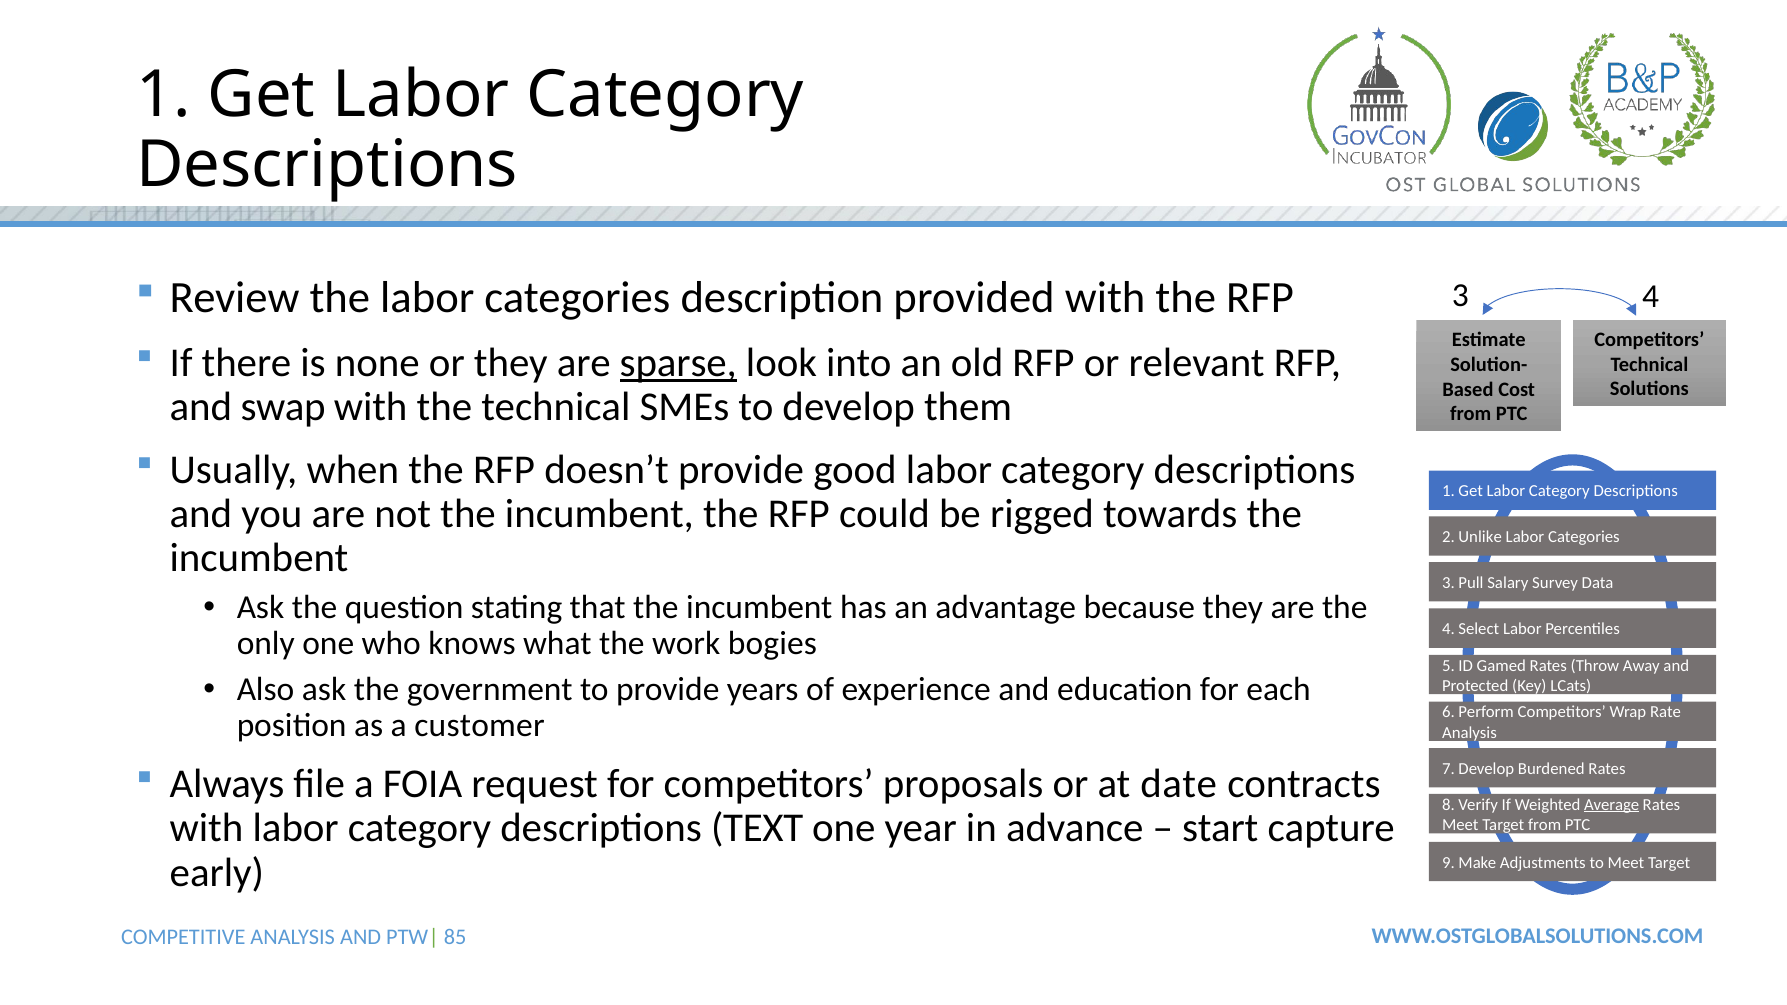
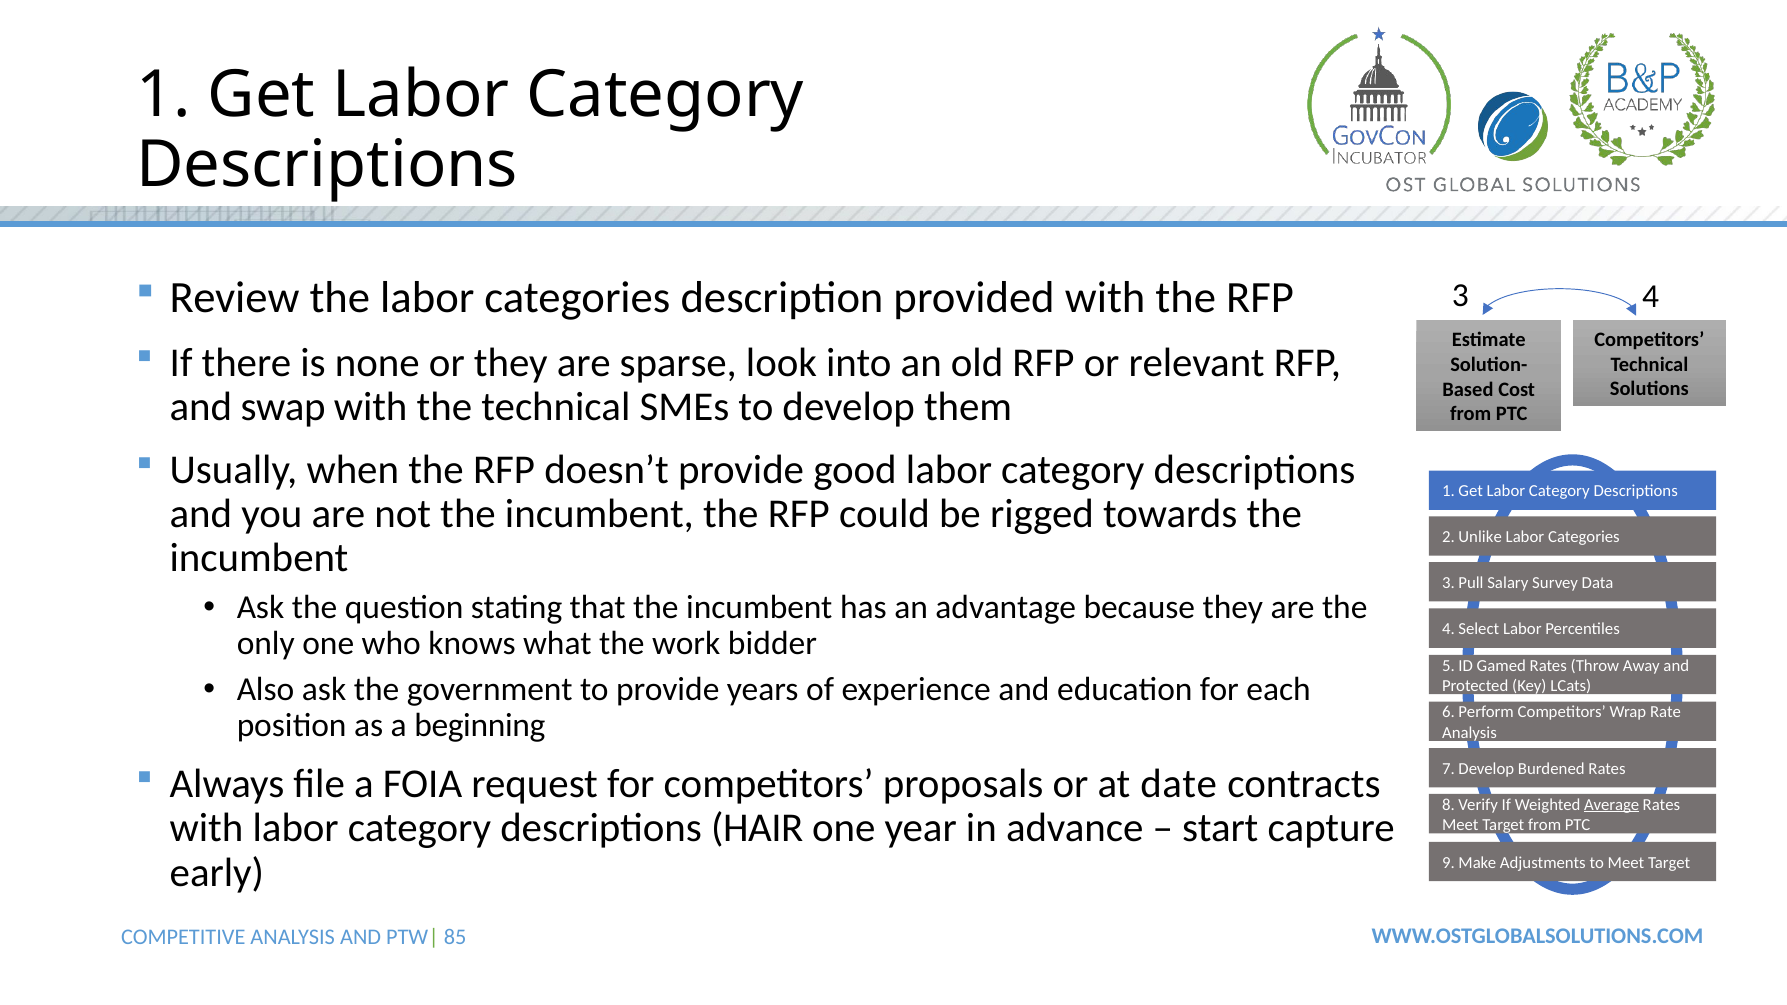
sparse underline: present -> none
bogies: bogies -> bidder
customer: customer -> beginning
TEXT: TEXT -> HAIR
